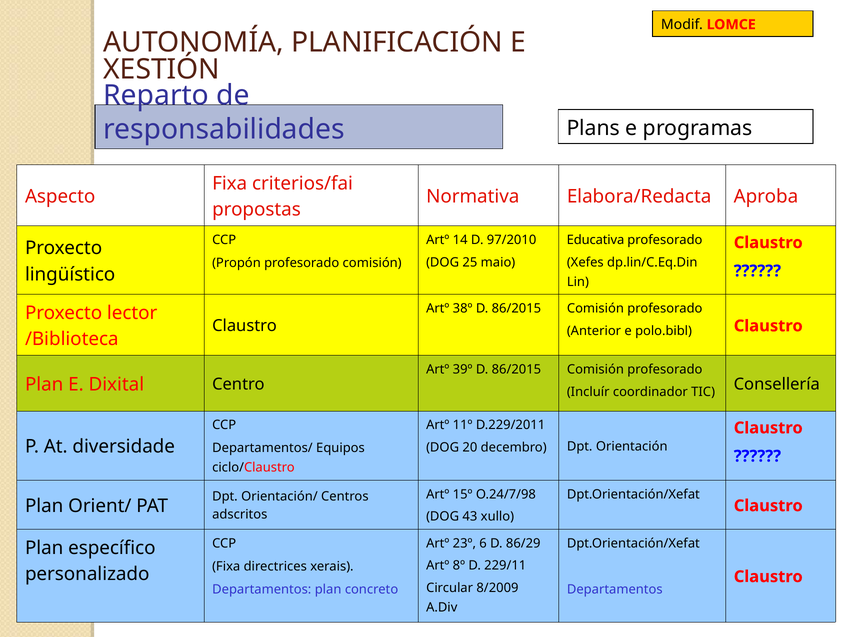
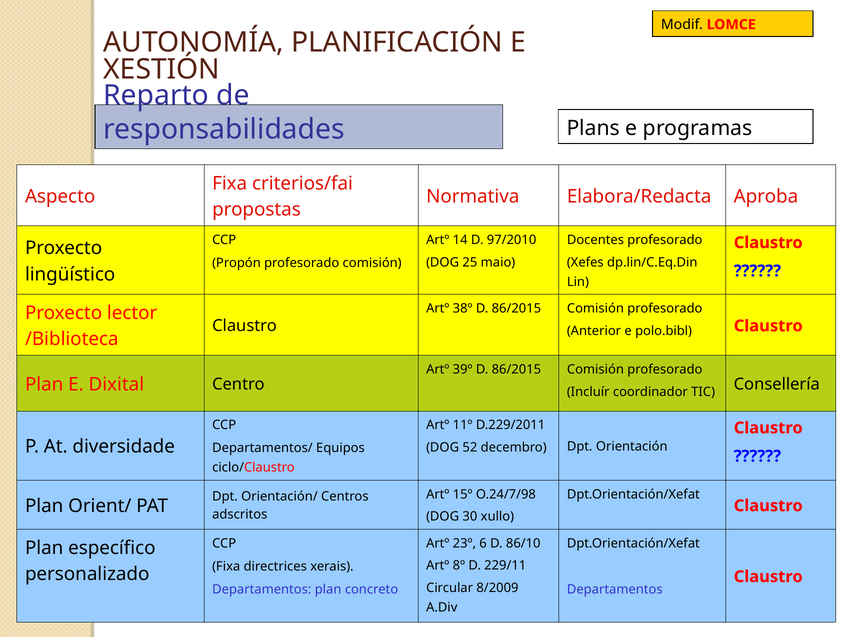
Educativa: Educativa -> Docentes
20: 20 -> 52
43: 43 -> 30
86/29: 86/29 -> 86/10
